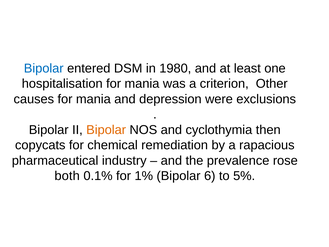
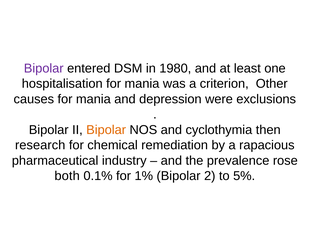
Bipolar at (44, 68) colour: blue -> purple
copycats: copycats -> research
6: 6 -> 2
